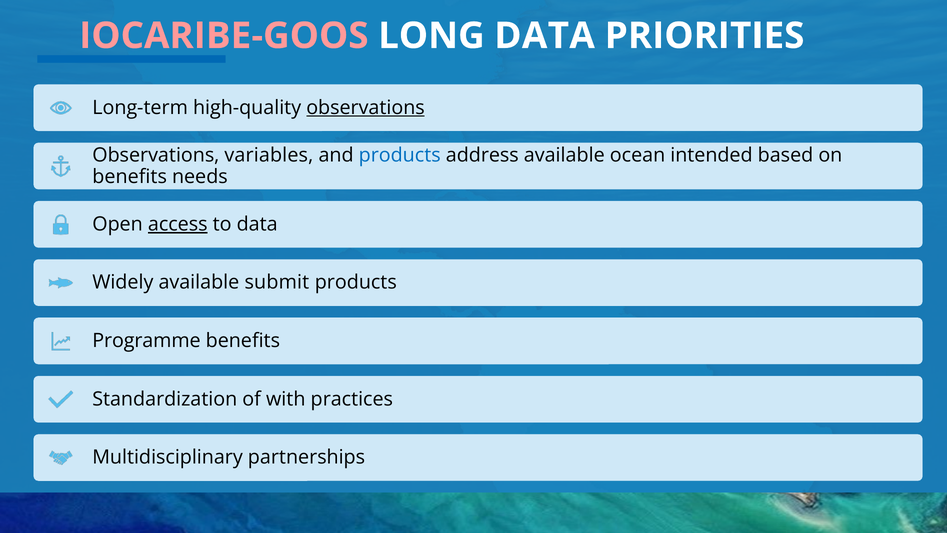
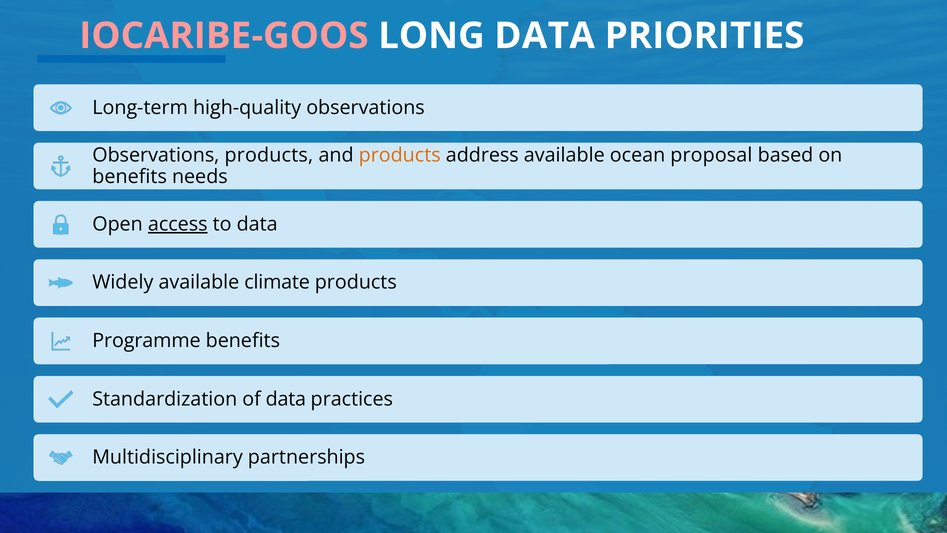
observations at (366, 107) underline: present -> none
Observations variables: variables -> products
products at (400, 155) colour: blue -> orange
intended: intended -> proposal
submit: submit -> climate
of with: with -> data
